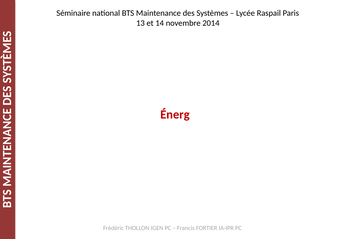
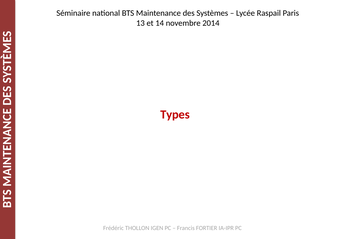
Énerg: Énerg -> Types
